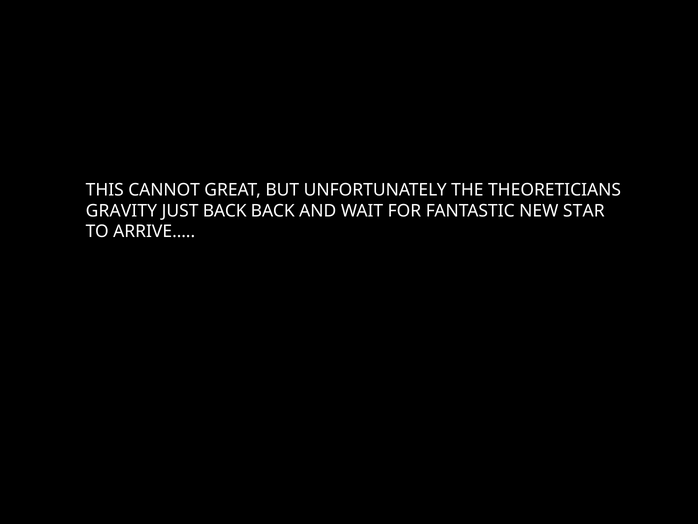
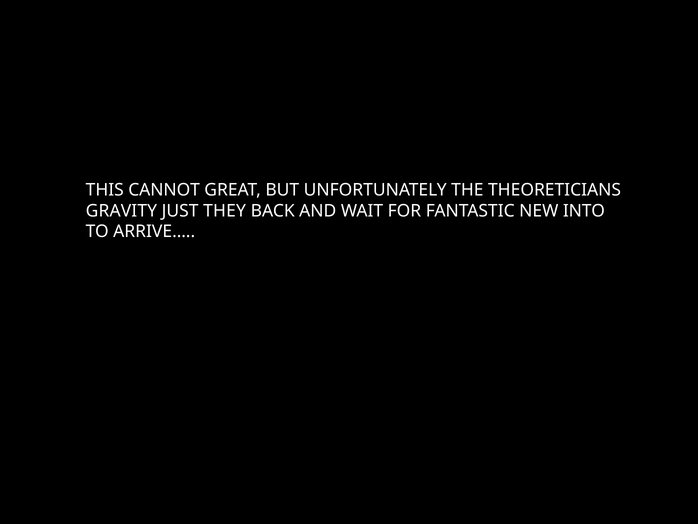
JUST BACK: BACK -> THEY
STAR: STAR -> INTO
